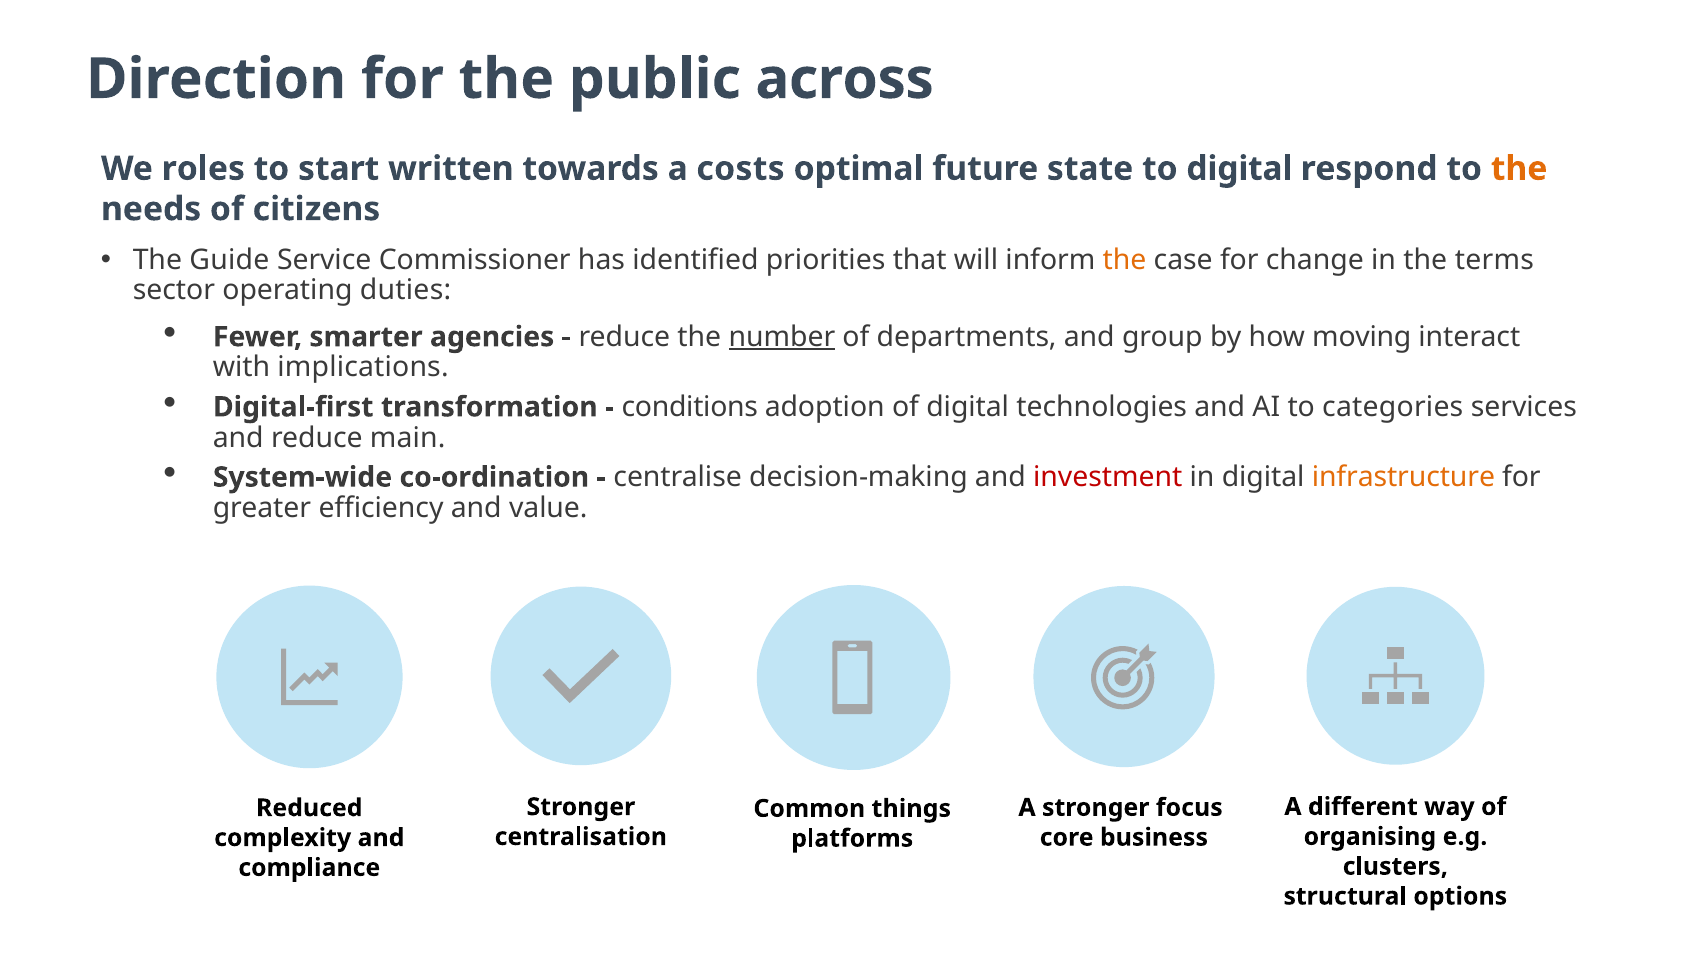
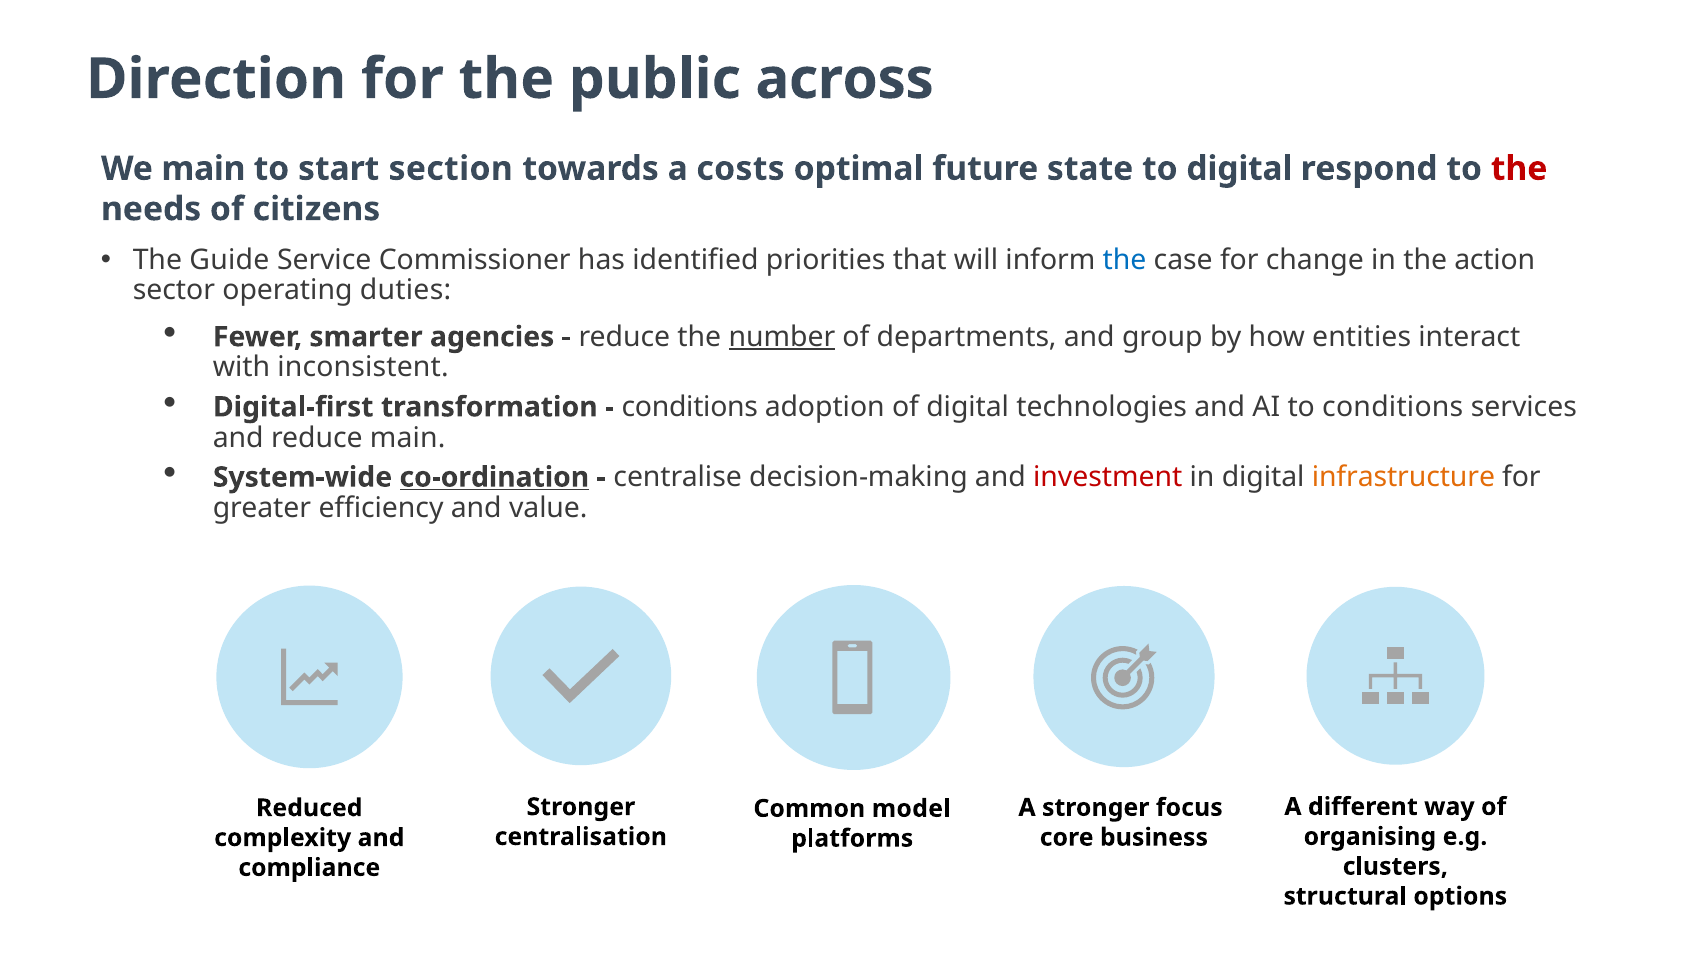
We roles: roles -> main
written: written -> section
the at (1519, 169) colour: orange -> red
the at (1124, 260) colour: orange -> blue
terms: terms -> action
moving: moving -> entities
implications: implications -> inconsistent
to categories: categories -> conditions
co-ordination underline: none -> present
things: things -> model
